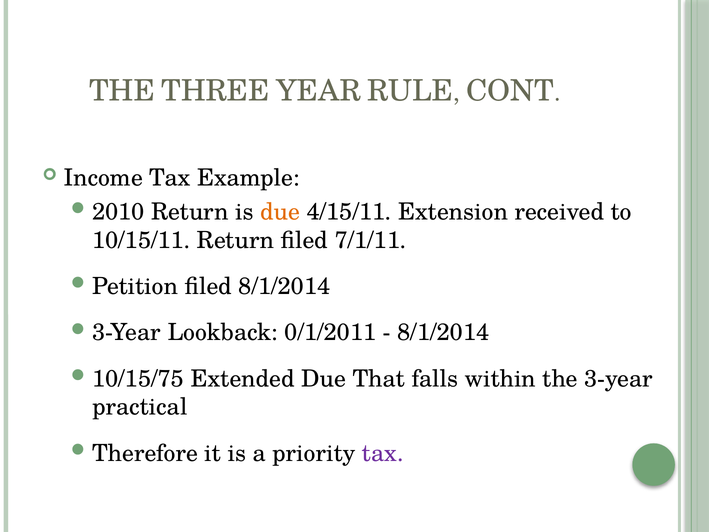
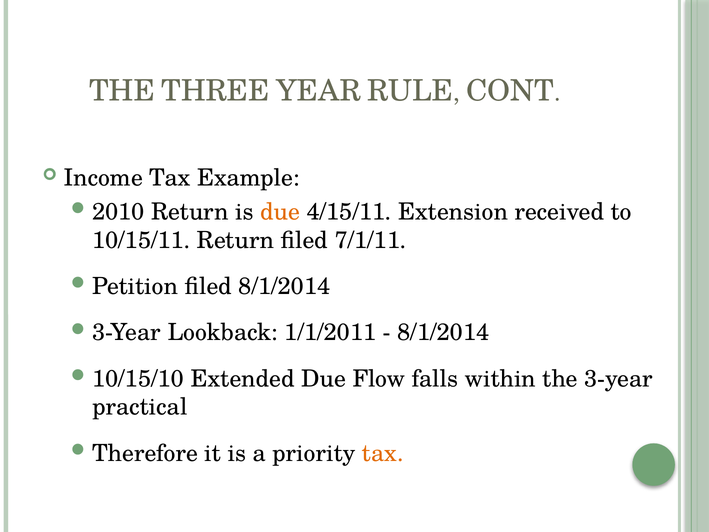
0/1/2011: 0/1/2011 -> 1/1/2011
10/15/75: 10/15/75 -> 10/15/10
That: That -> Flow
tax at (383, 453) colour: purple -> orange
